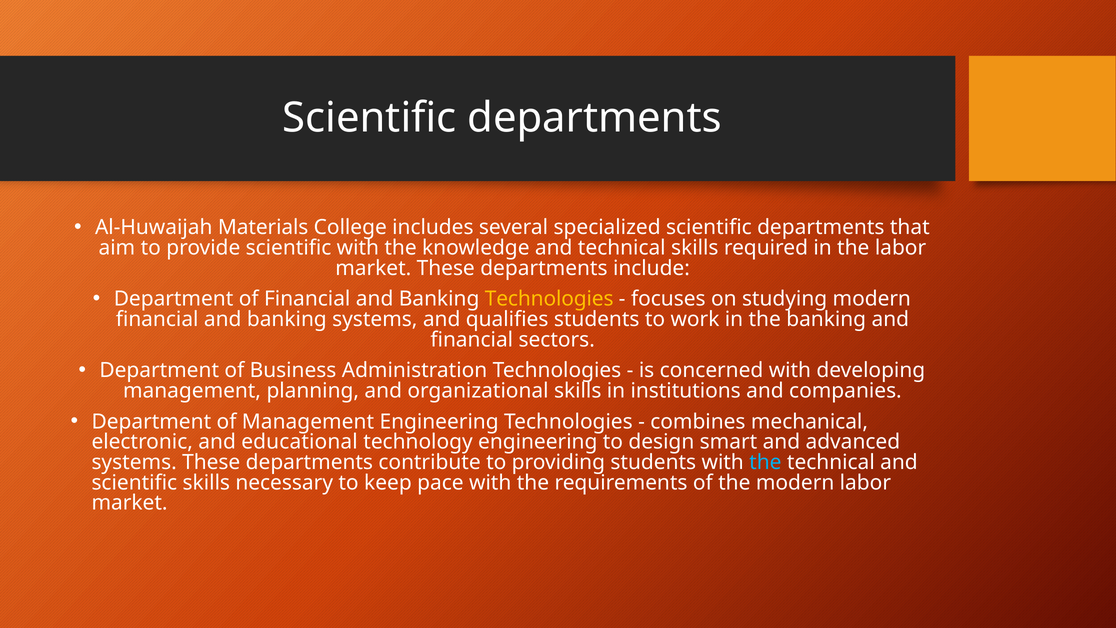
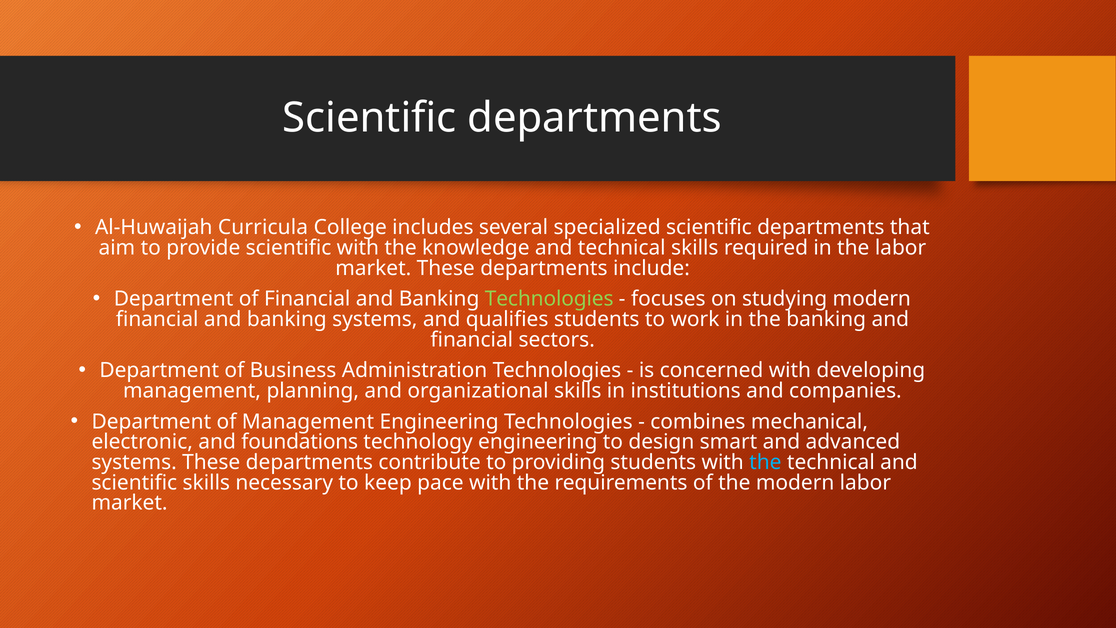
Materials: Materials -> Curricula
Technologies at (549, 299) colour: yellow -> light green
educational: educational -> foundations
